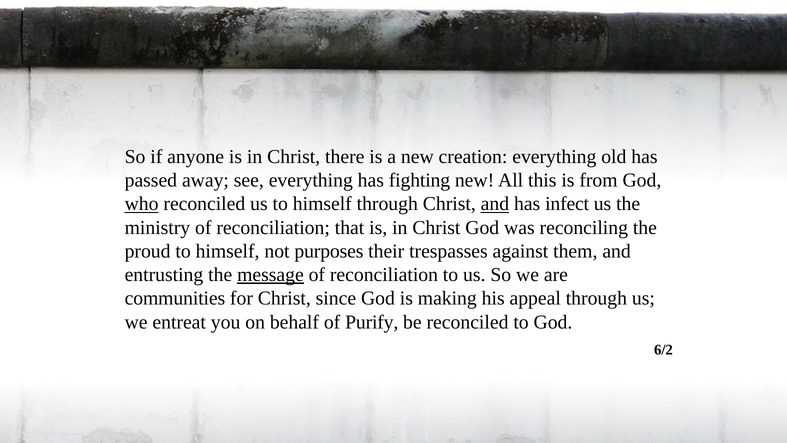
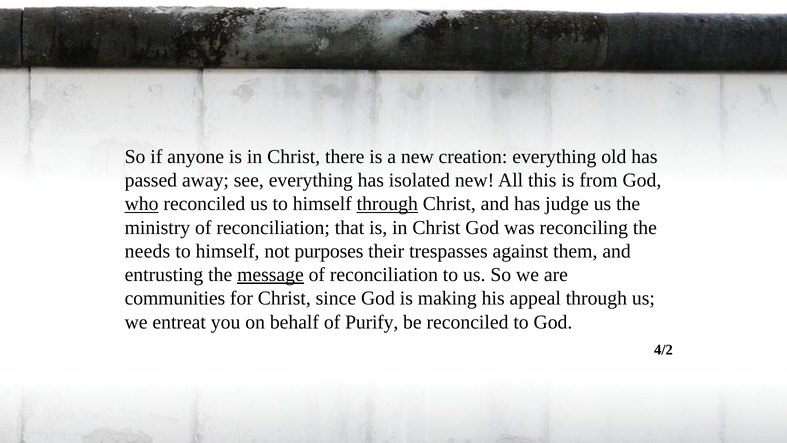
fighting: fighting -> isolated
through at (387, 204) underline: none -> present
and at (495, 204) underline: present -> none
infect: infect -> judge
proud: proud -> needs
6/2: 6/2 -> 4/2
